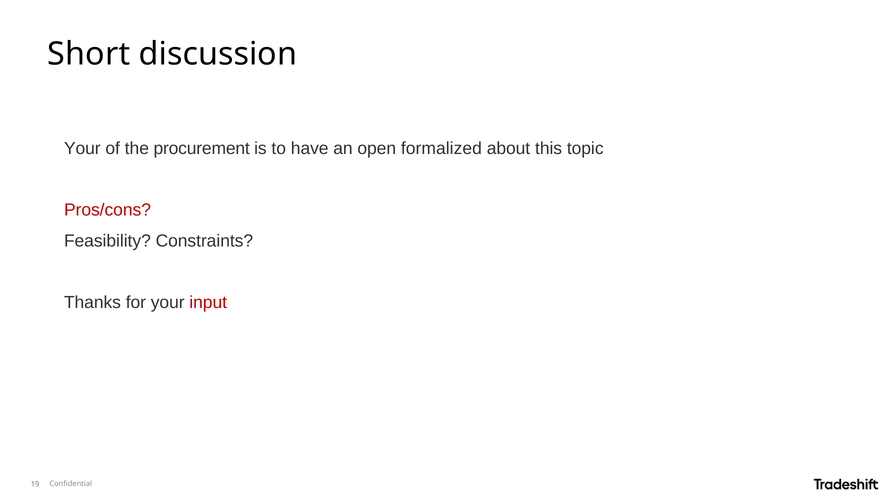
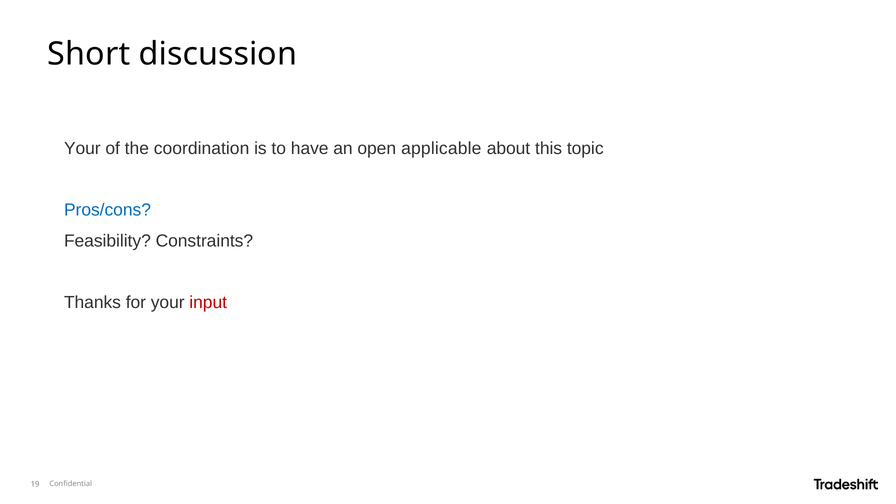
procurement: procurement -> coordination
formalized: formalized -> applicable
Pros/cons colour: red -> blue
